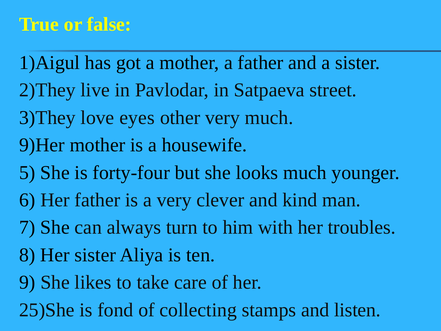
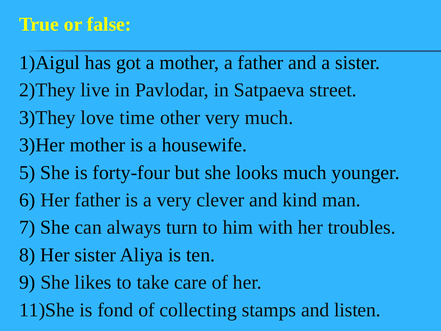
eyes: eyes -> time
9)Her: 9)Her -> 3)Her
25)She: 25)She -> 11)She
